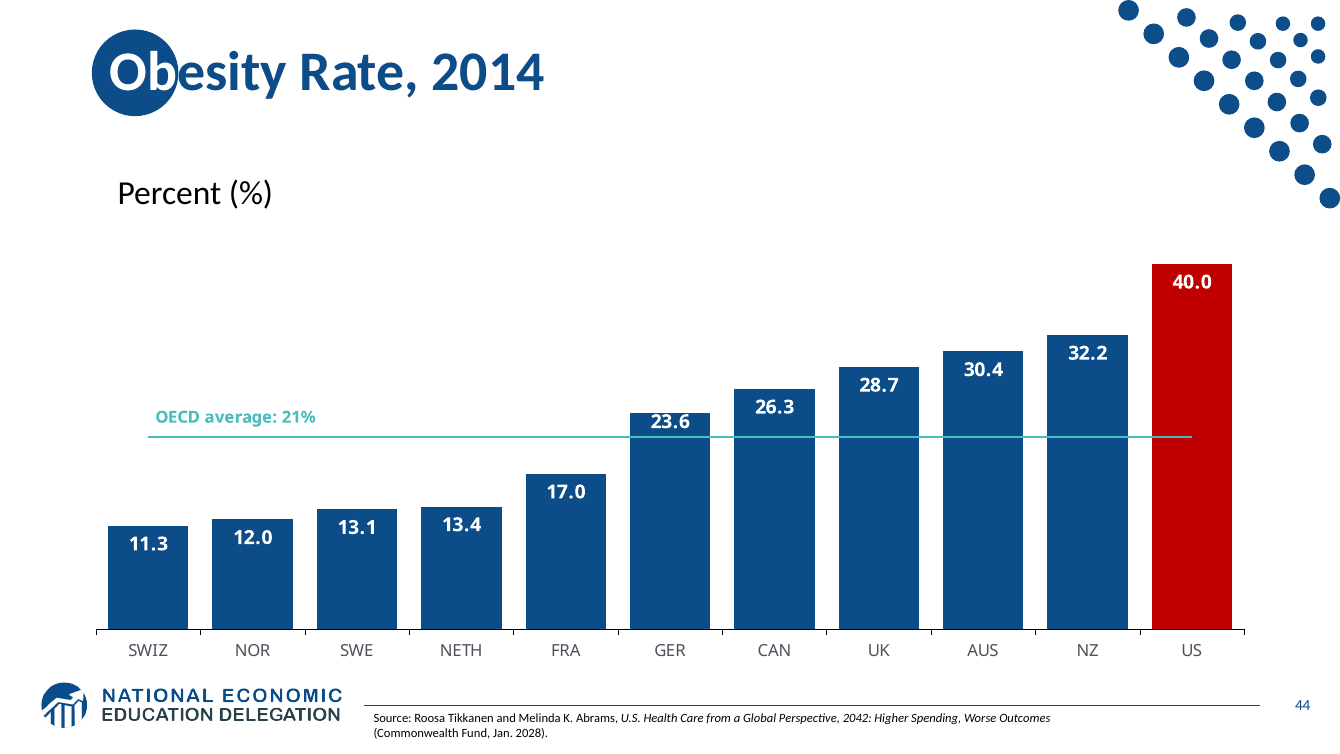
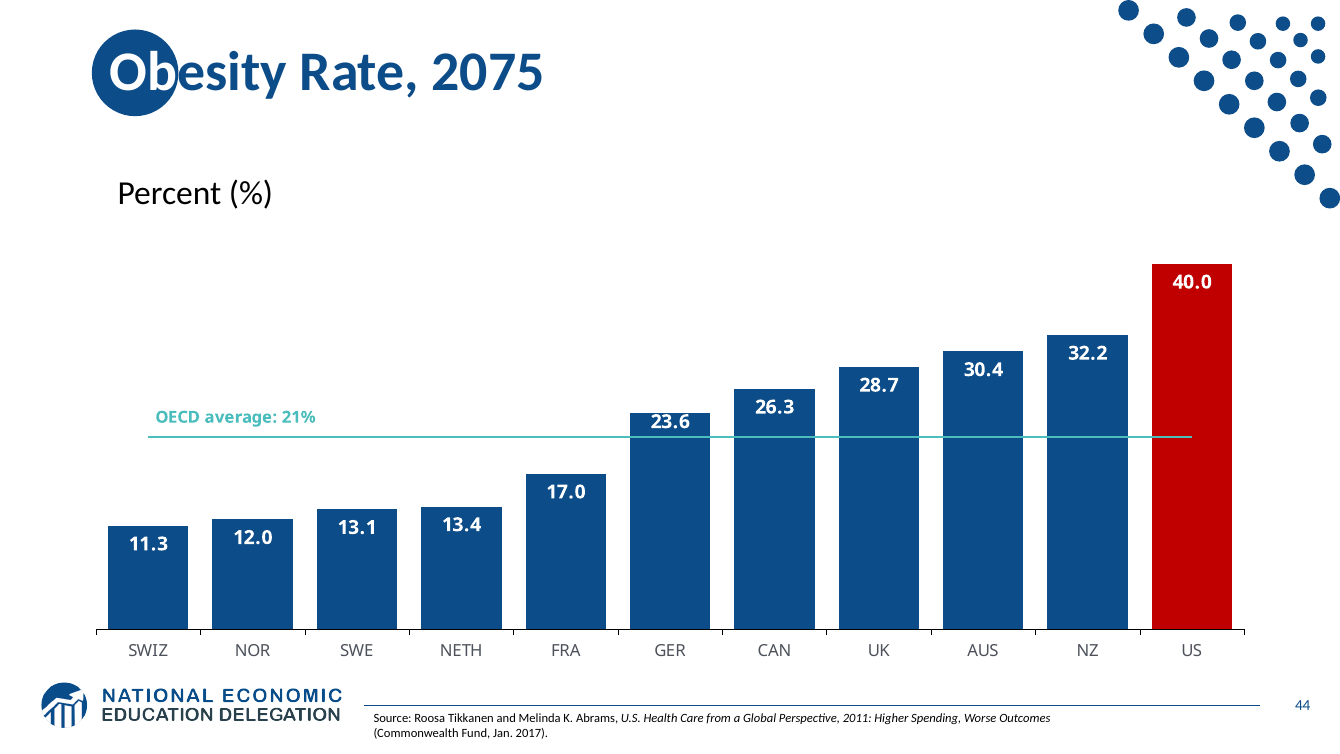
2014: 2014 -> 2075
2042: 2042 -> 2011
2028: 2028 -> 2017
